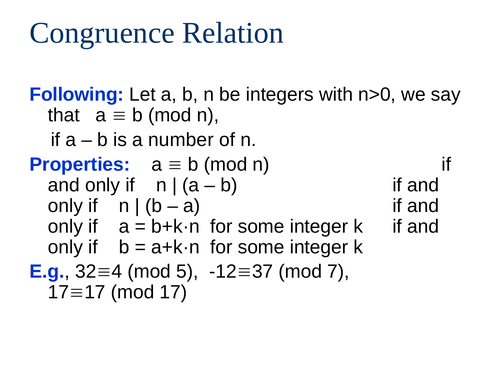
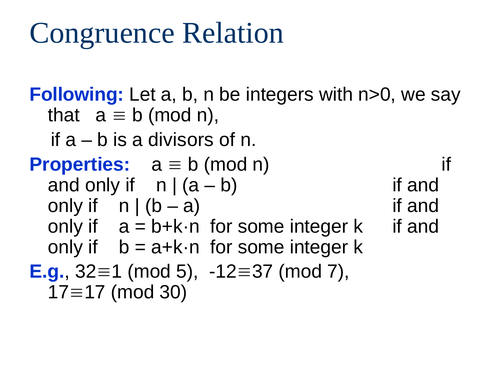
number: number -> divisors
4: 4 -> 1
mod 17: 17 -> 30
